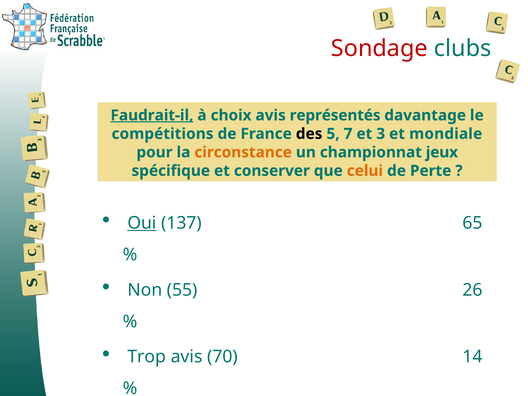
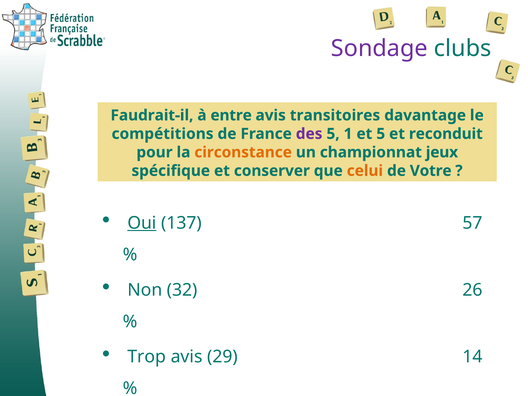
Sondage colour: red -> purple
Faudrait-il underline: present -> none
choix: choix -> entre
représentés: représentés -> transitoires
des colour: black -> purple
7: 7 -> 1
et 3: 3 -> 5
mondiale: mondiale -> reconduit
Perte: Perte -> Votre
65: 65 -> 57
55: 55 -> 32
70: 70 -> 29
